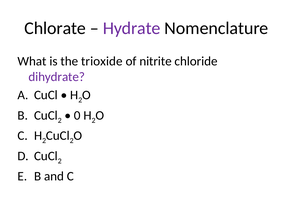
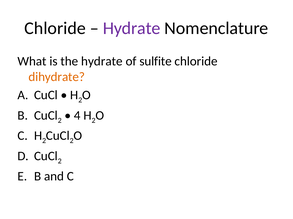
Chlorate at (55, 28): Chlorate -> Chloride
the trioxide: trioxide -> hydrate
nitrite: nitrite -> sulfite
dihydrate colour: purple -> orange
0: 0 -> 4
